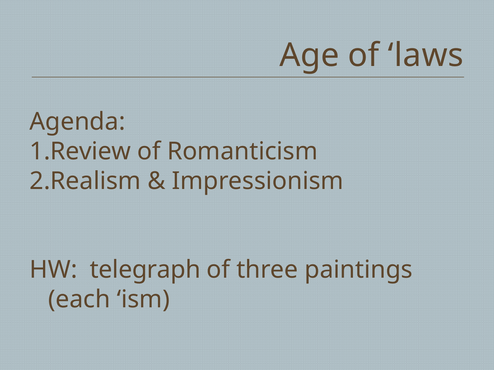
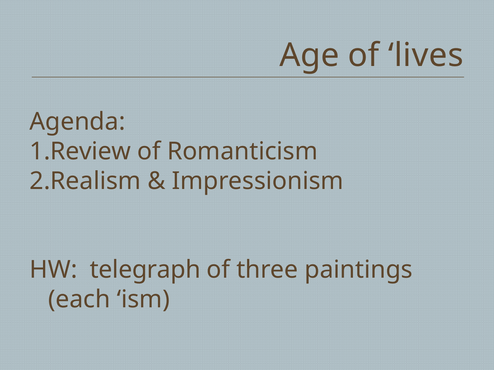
laws: laws -> lives
